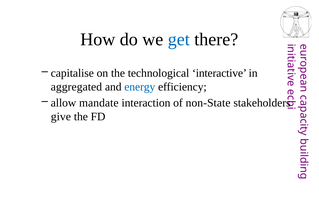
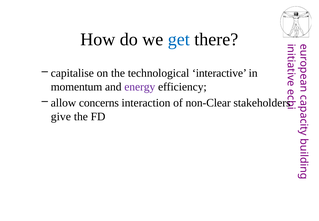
aggregated: aggregated -> momentum
energy colour: blue -> purple
mandate: mandate -> concerns
non-State: non-State -> non-Clear
